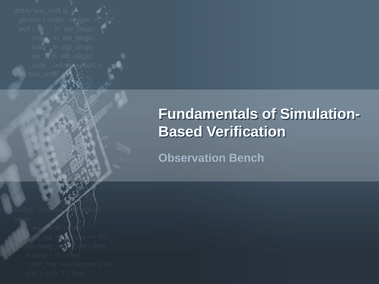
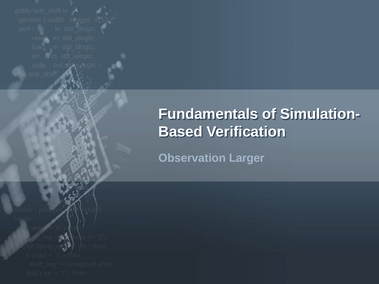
Bench: Bench -> Larger
